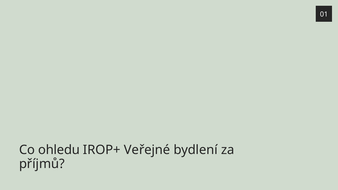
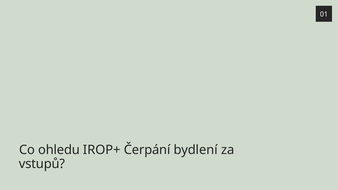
Veřejné: Veřejné -> Čerpání
příjmů: příjmů -> vstupů
